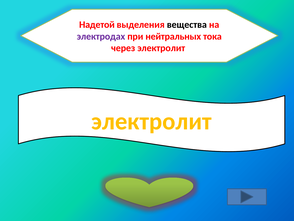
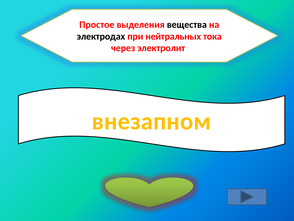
Надетой: Надетой -> Простое
электродах colour: purple -> black
электролит at (151, 121): электролит -> внезапном
